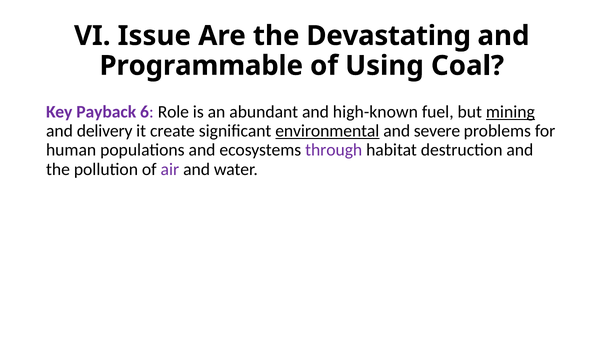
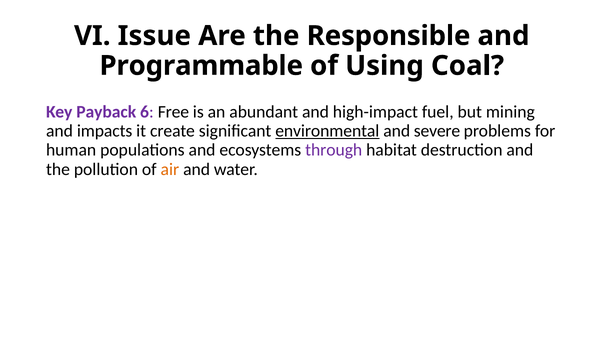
Devastating: Devastating -> Responsible
Role: Role -> Free
high-known: high-known -> high-impact
mining underline: present -> none
delivery: delivery -> impacts
air colour: purple -> orange
